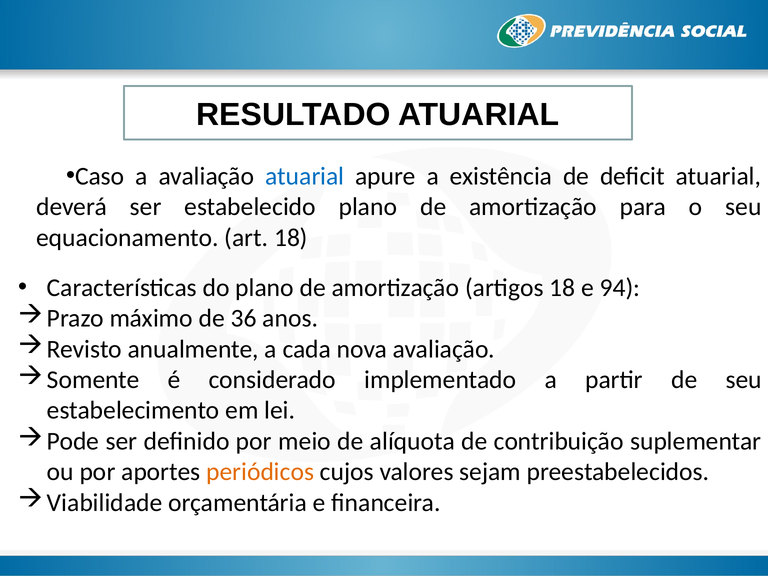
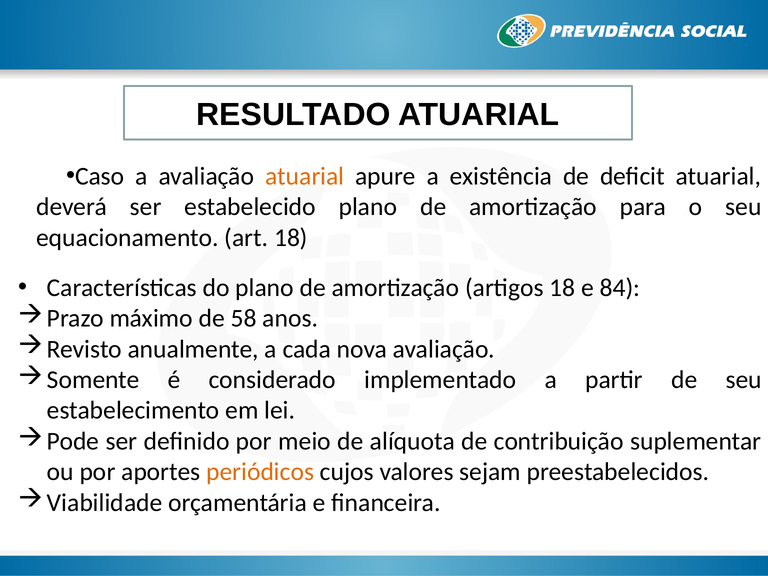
atuarial at (305, 176) colour: blue -> orange
94: 94 -> 84
36: 36 -> 58
